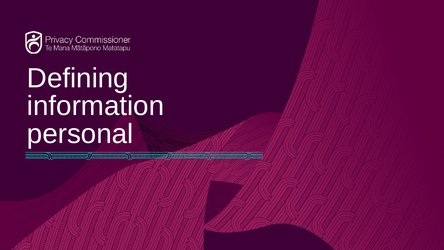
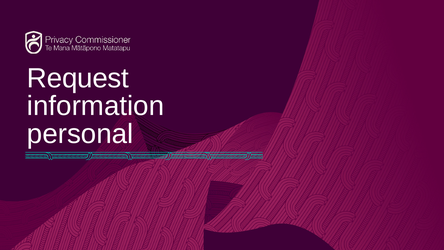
Defining: Defining -> Request
